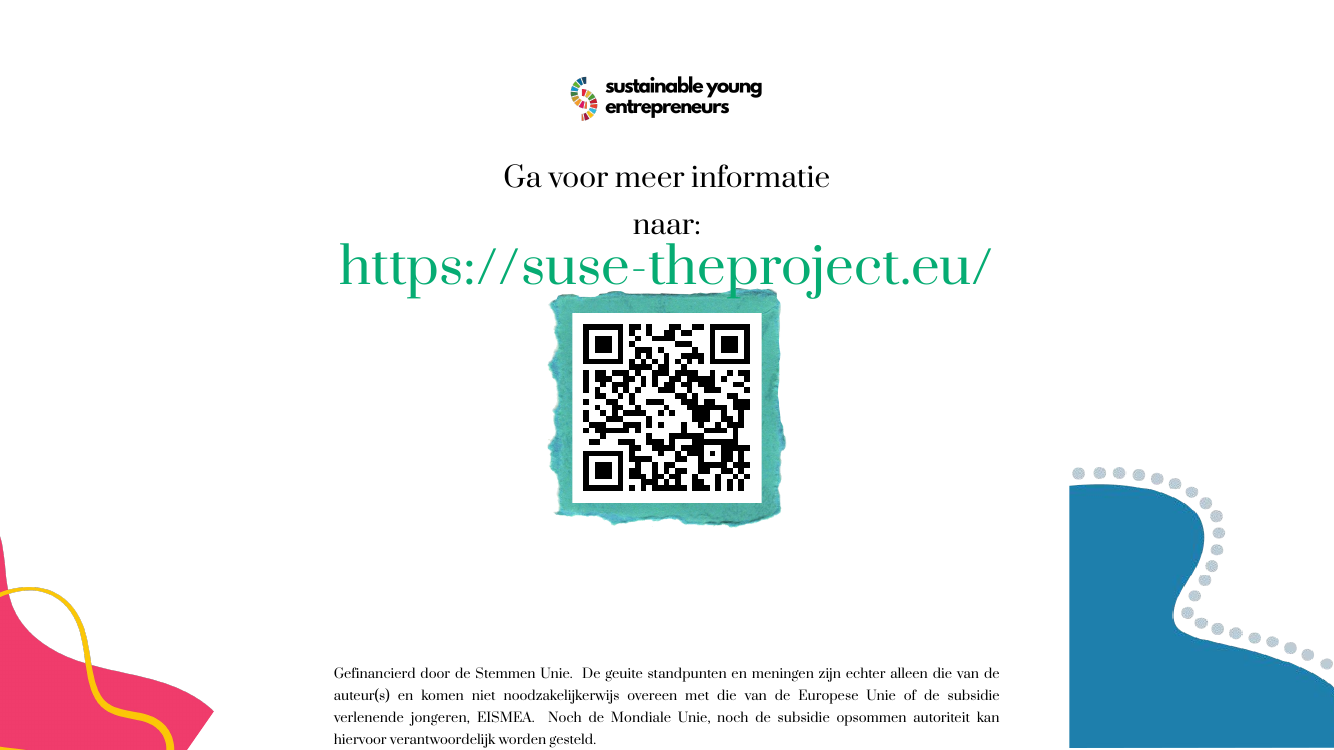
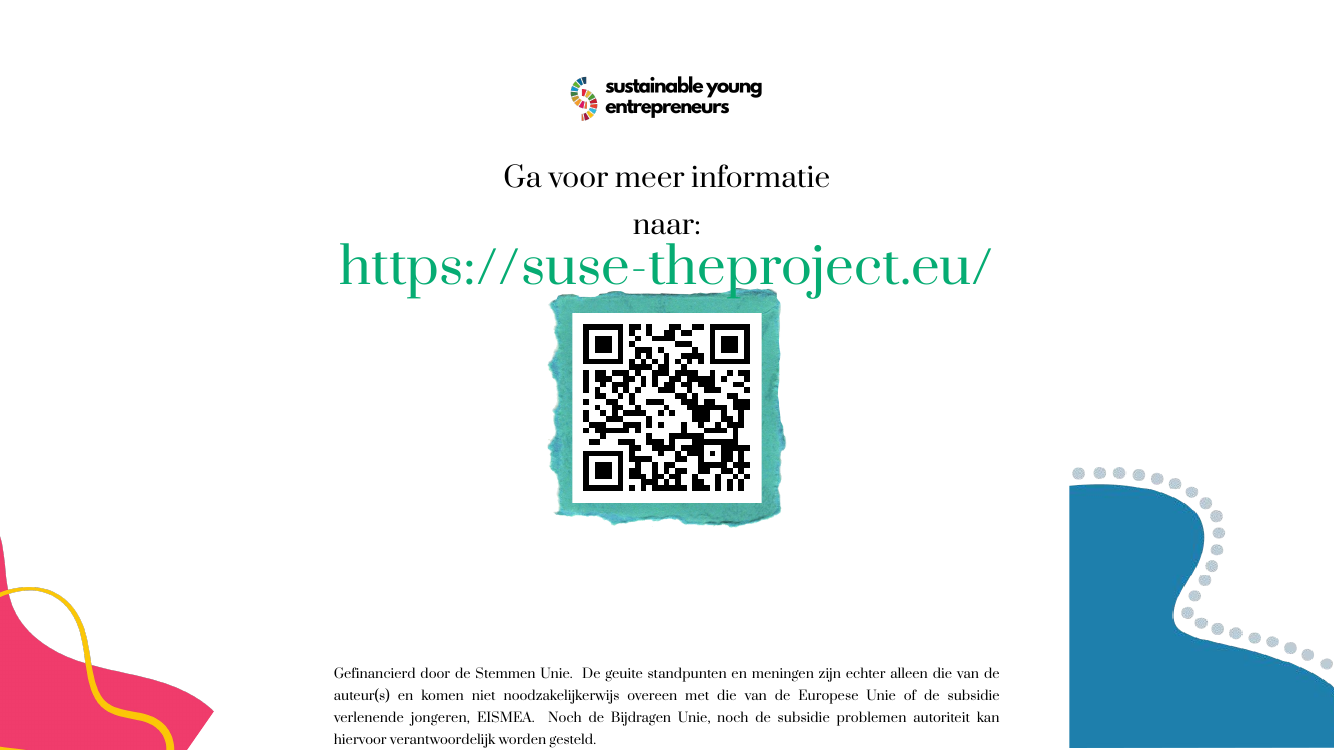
Mondiale: Mondiale -> Bijdragen
opsommen: opsommen -> problemen
